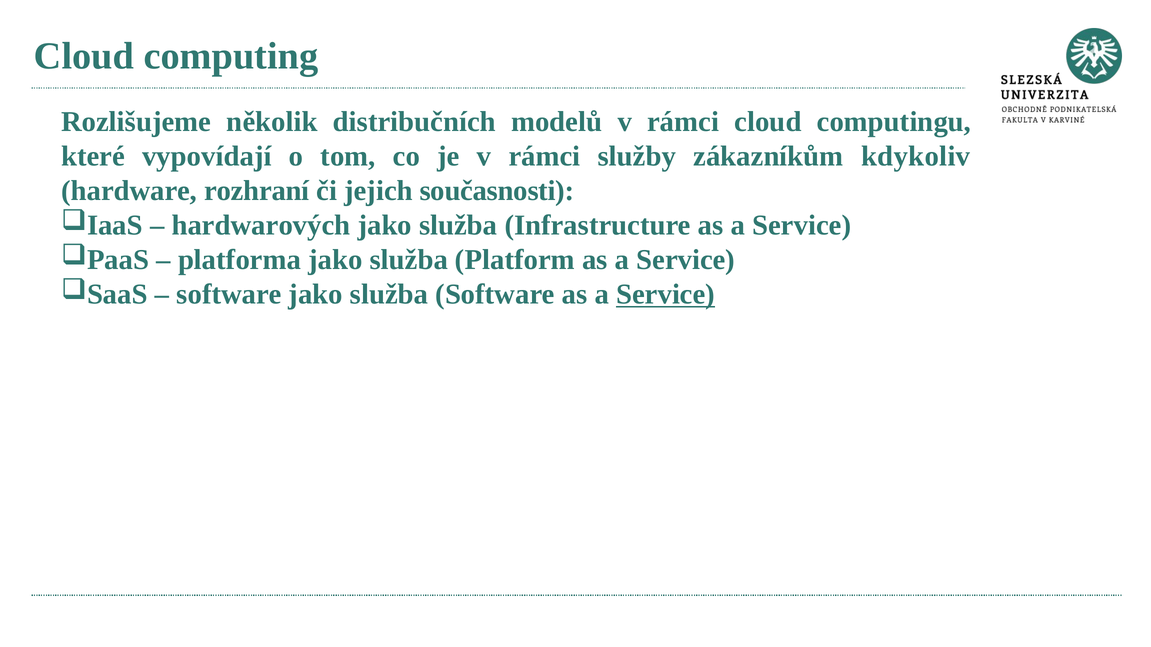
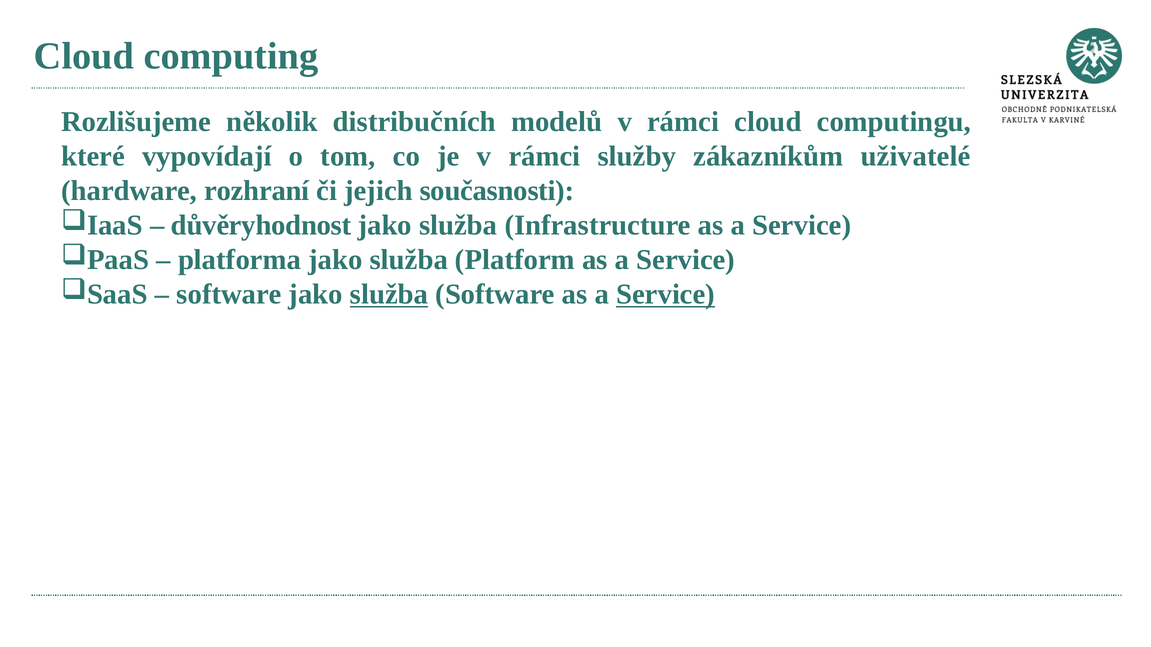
kdykoliv: kdykoliv -> uživatelé
hardwarových: hardwarových -> důvěryhodnost
služba at (389, 295) underline: none -> present
